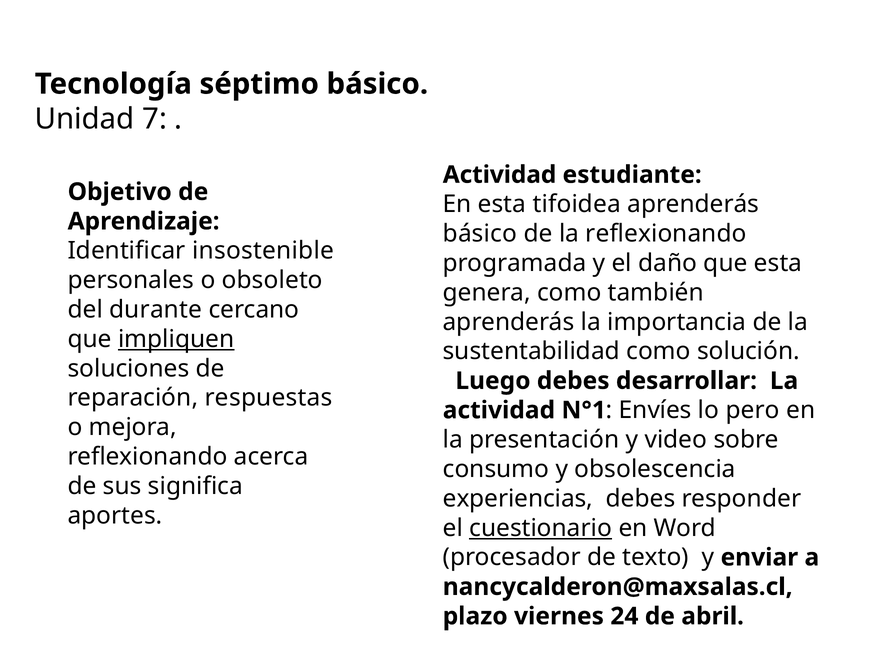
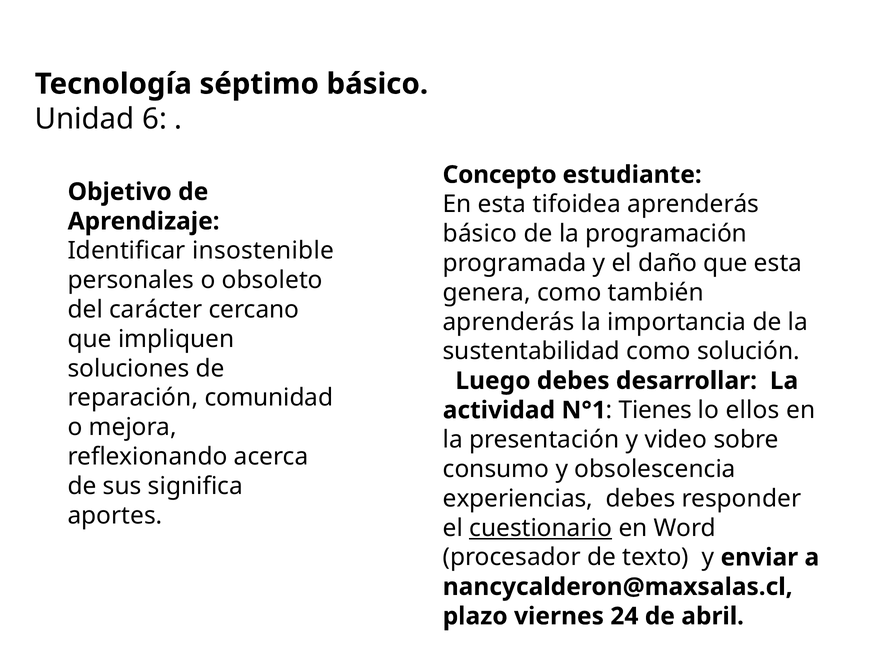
7: 7 -> 6
Actividad at (500, 175): Actividad -> Concepto
la reflexionando: reflexionando -> programación
durante: durante -> carácter
impliquen underline: present -> none
respuestas: respuestas -> comunidad
Envíes: Envíes -> Tienes
pero: pero -> ellos
